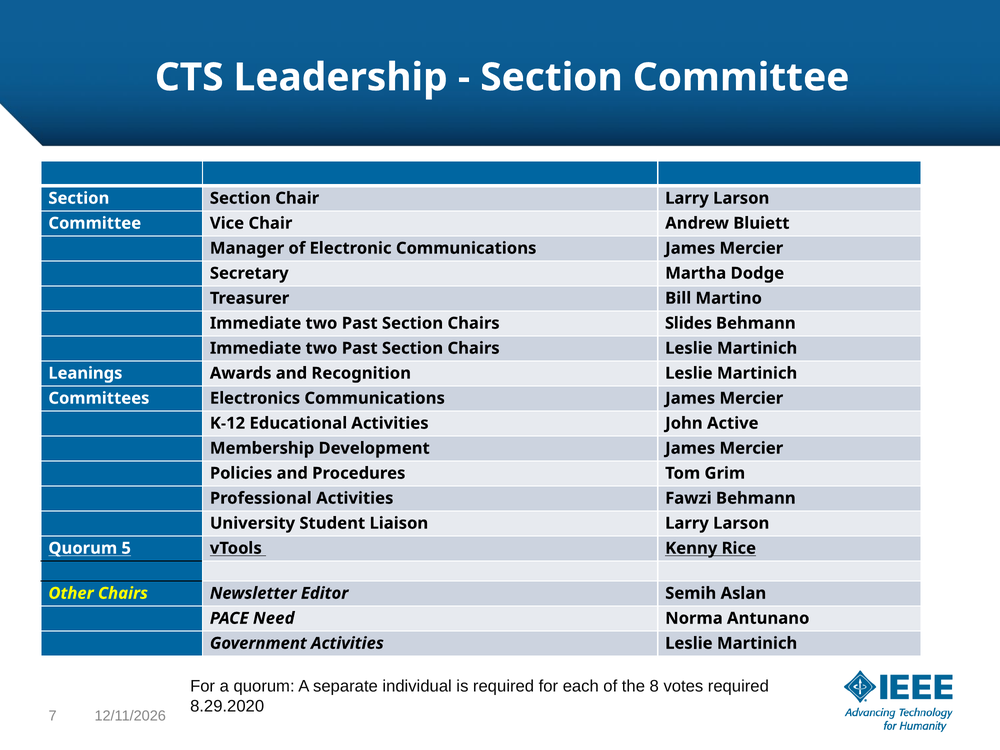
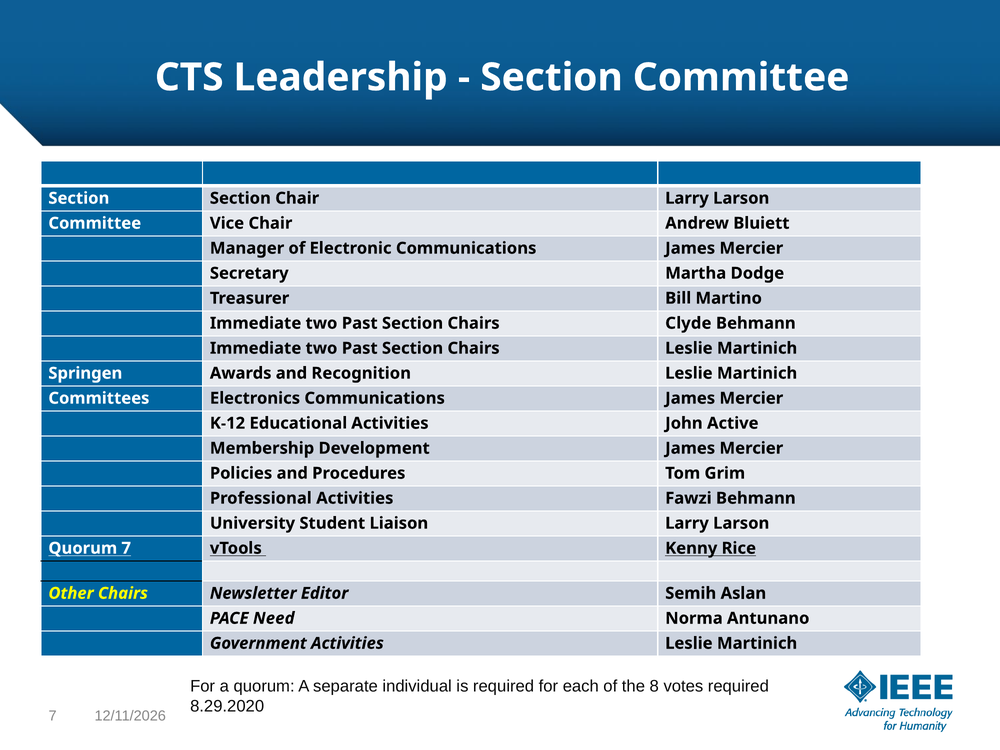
Slides: Slides -> Clyde
Leanings: Leanings -> Springen
Quorum 5: 5 -> 7
